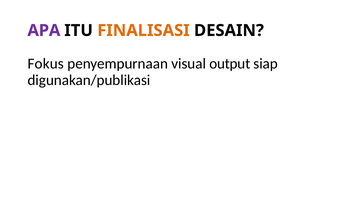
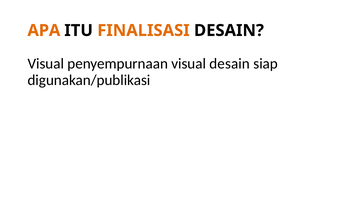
APA colour: purple -> orange
Fokus at (46, 64): Fokus -> Visual
visual output: output -> desain
